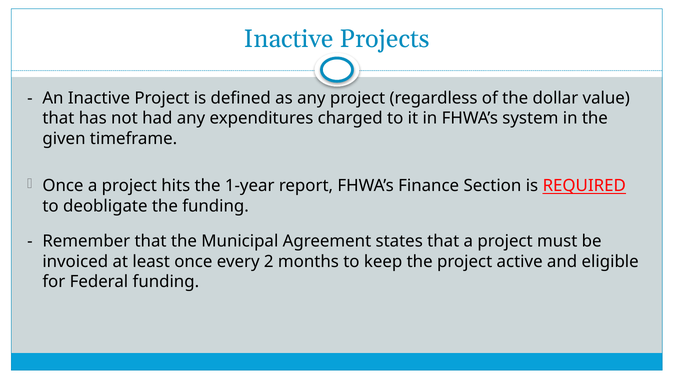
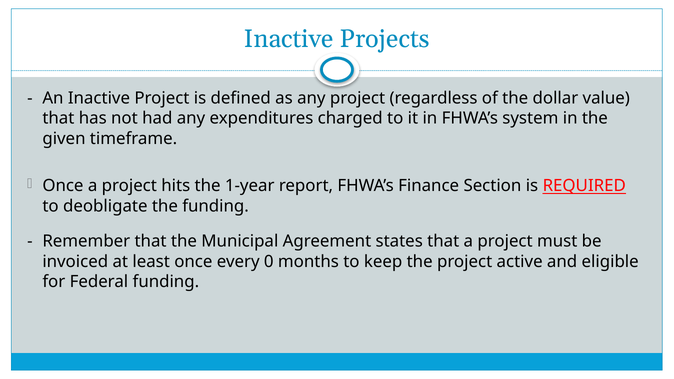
2: 2 -> 0
